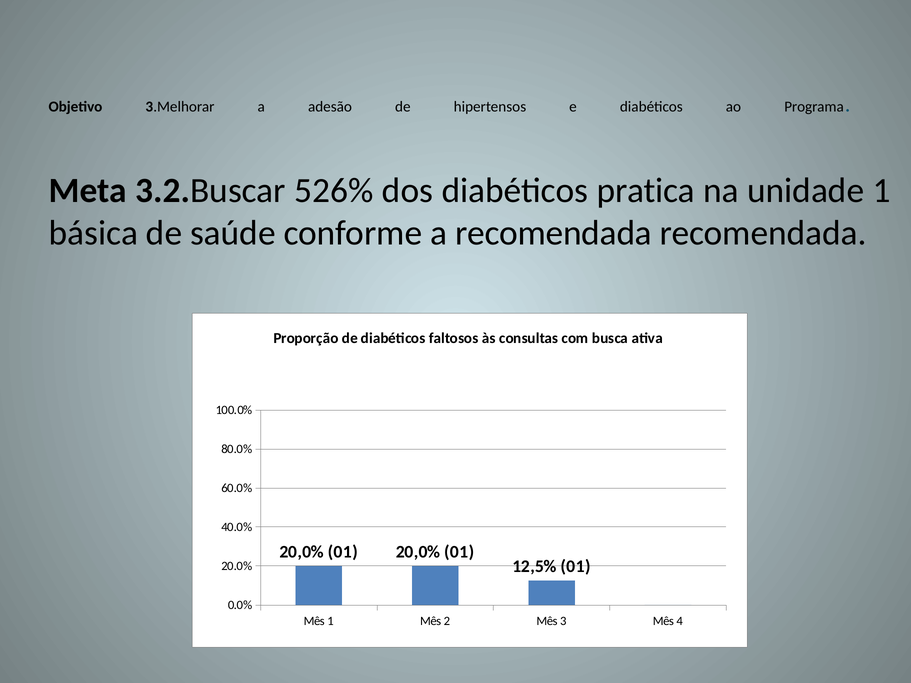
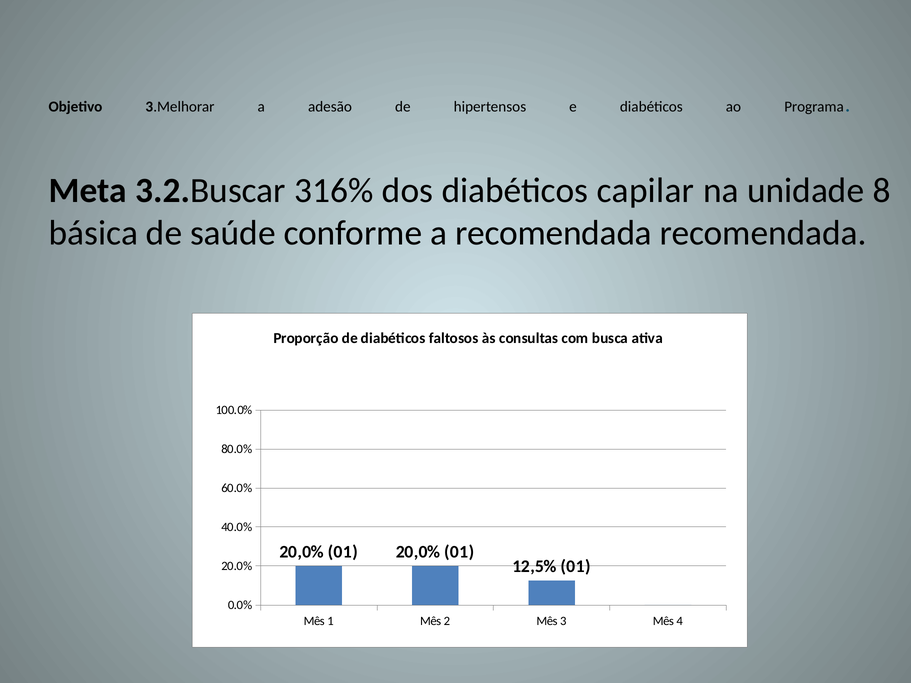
526%: 526% -> 316%
pratica: pratica -> capilar
unidade 1: 1 -> 8
